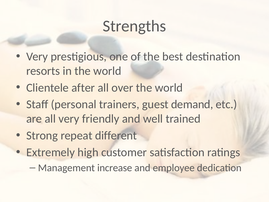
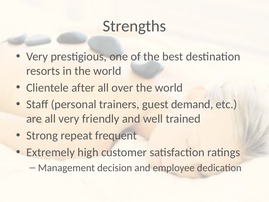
different: different -> frequent
increase: increase -> decision
